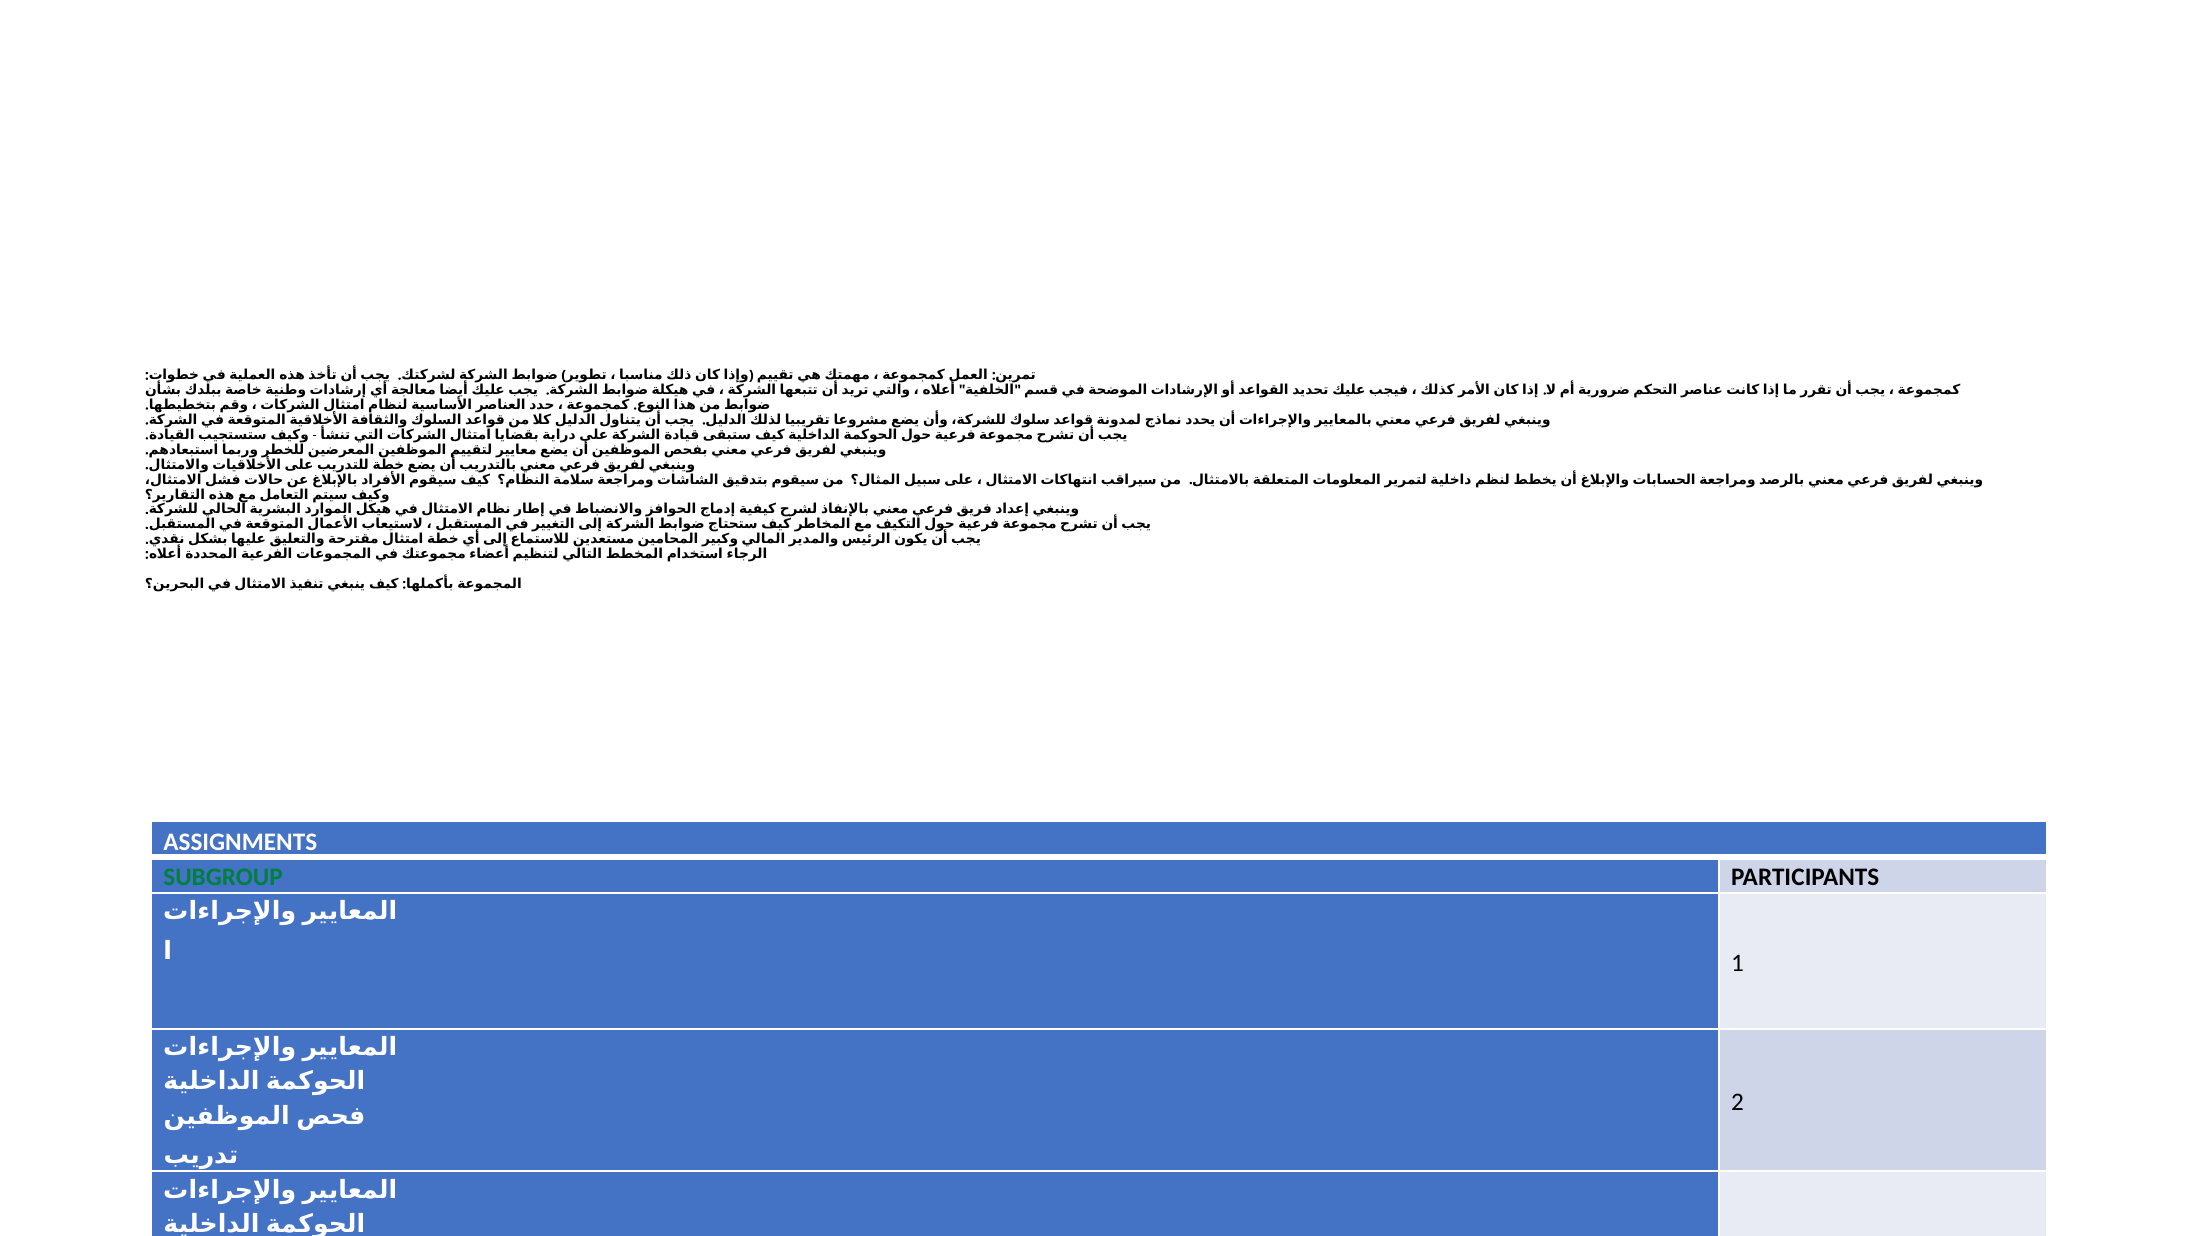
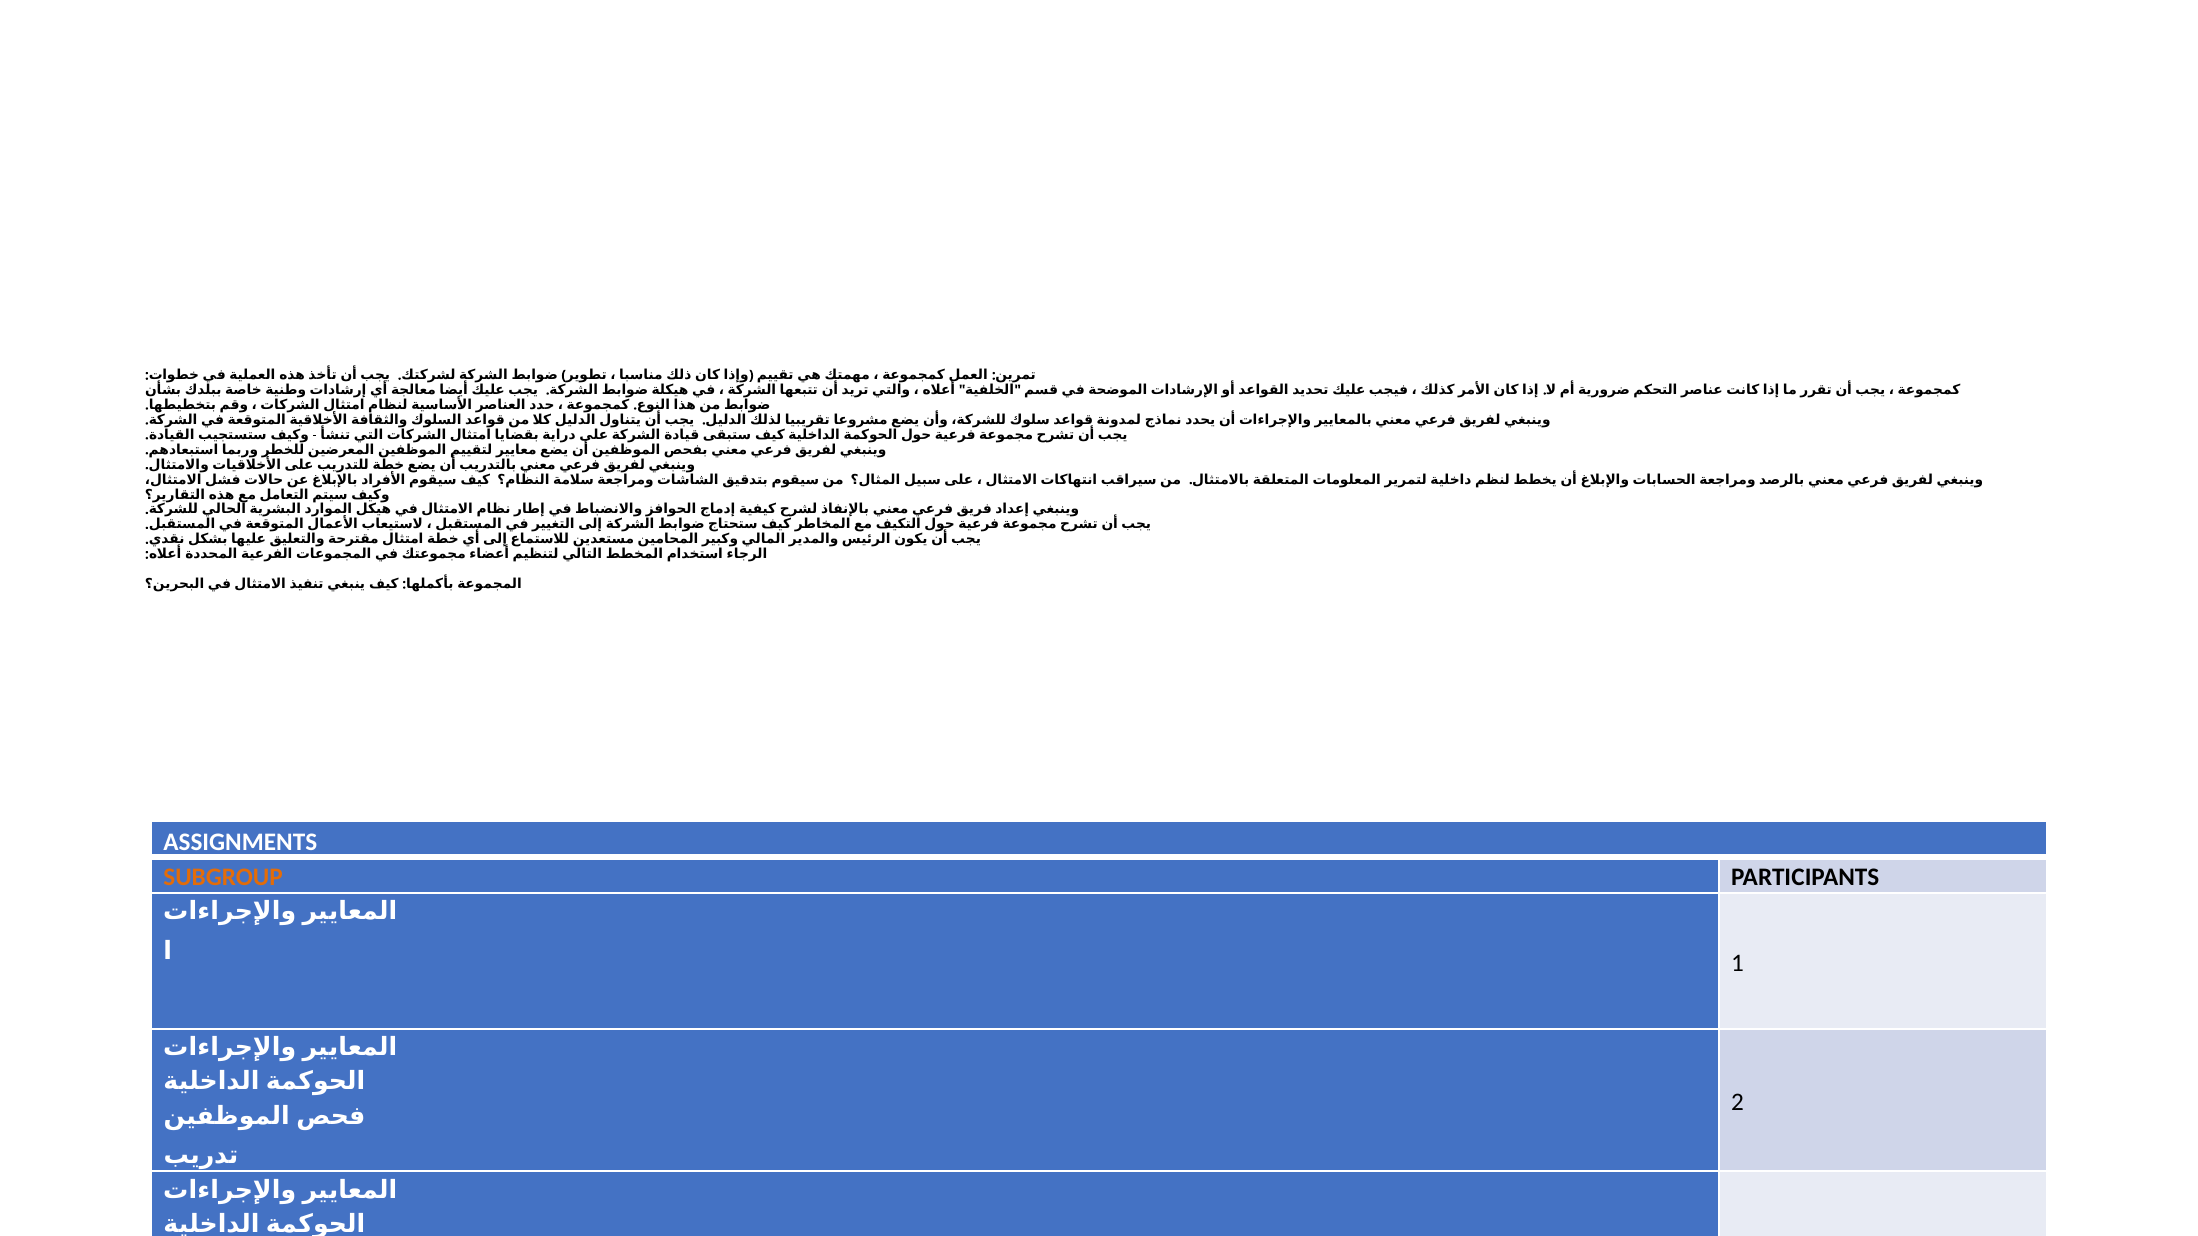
SUBGROUP colour: green -> orange
